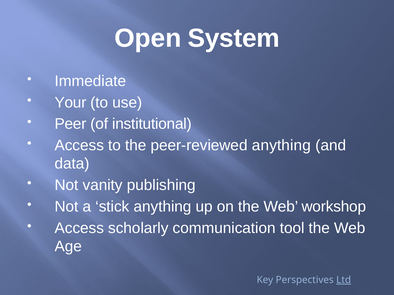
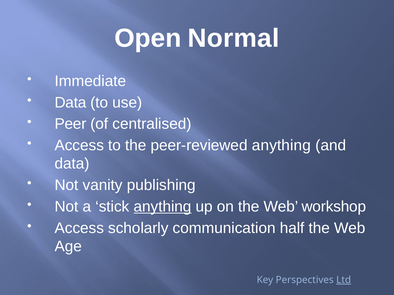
System: System -> Normal
Your at (70, 103): Your -> Data
institutional: institutional -> centralised
anything at (163, 207) underline: none -> present
tool: tool -> half
